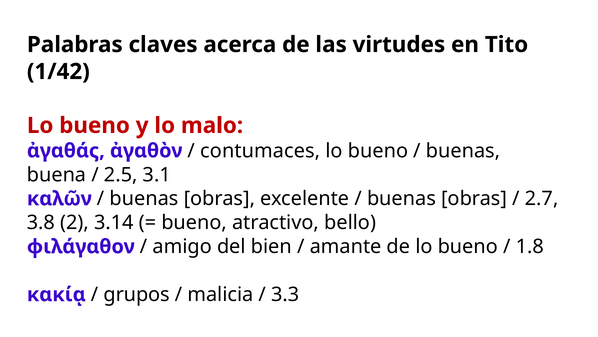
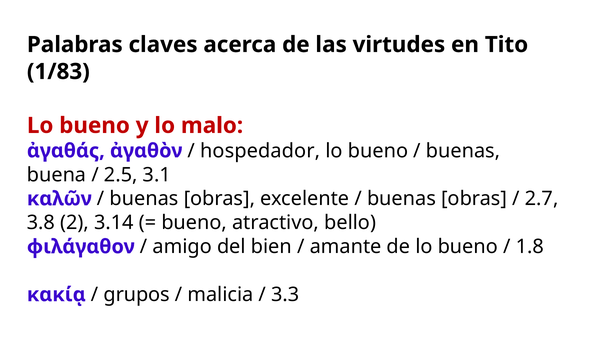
1/42: 1/42 -> 1/83
contumaces: contumaces -> hospedador
